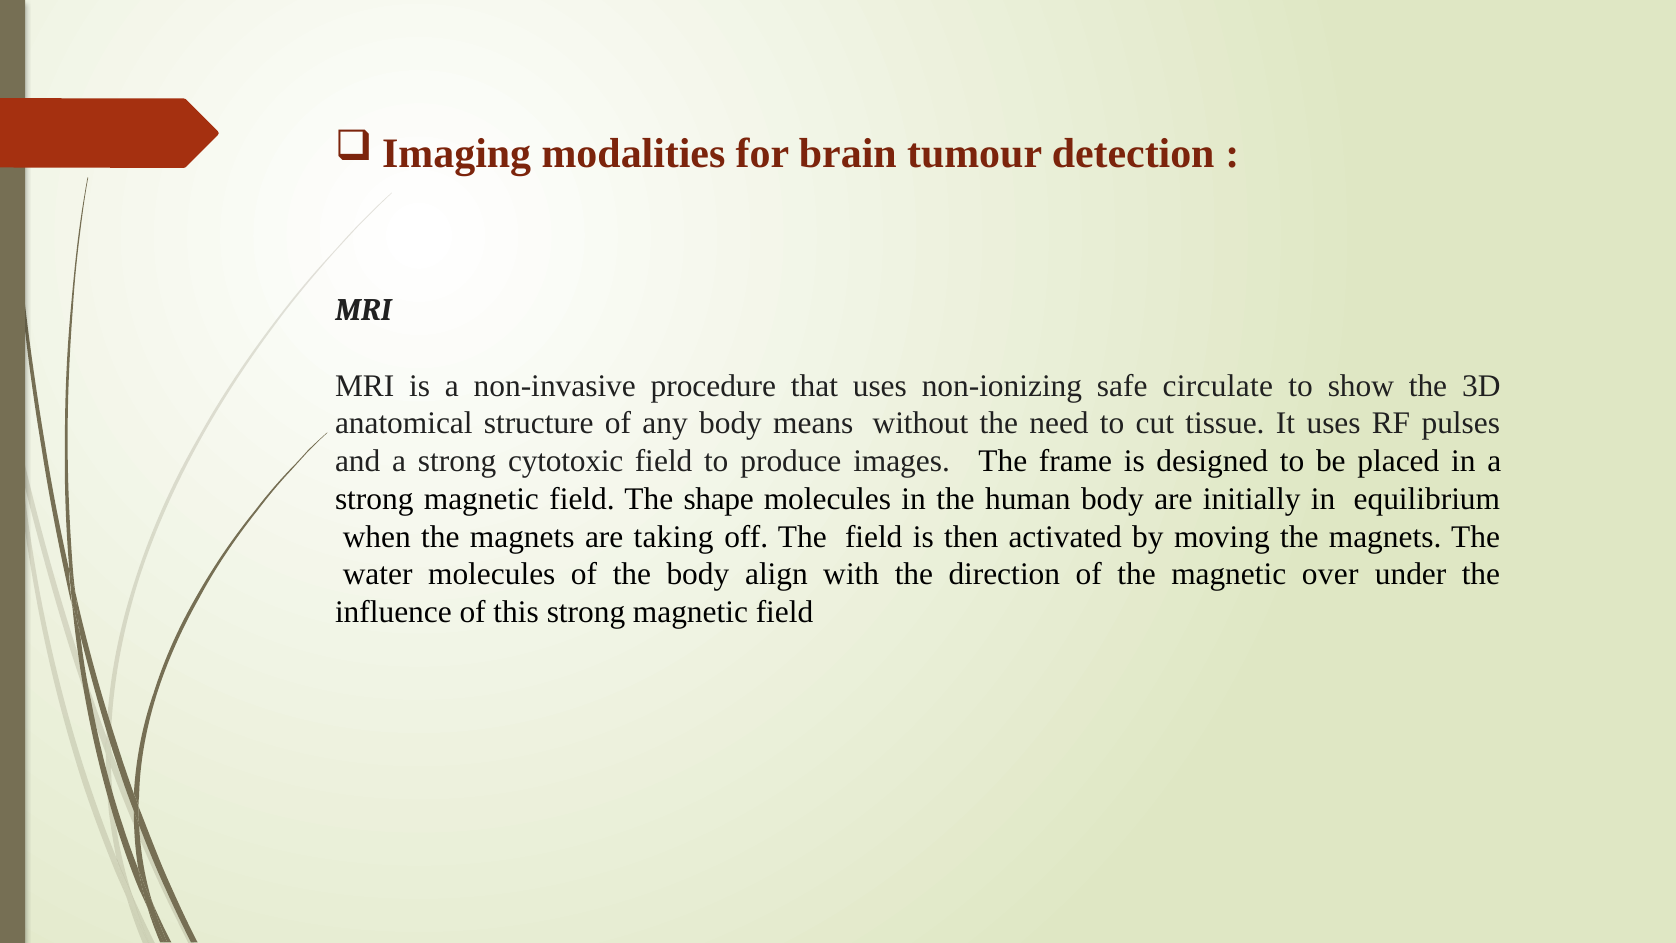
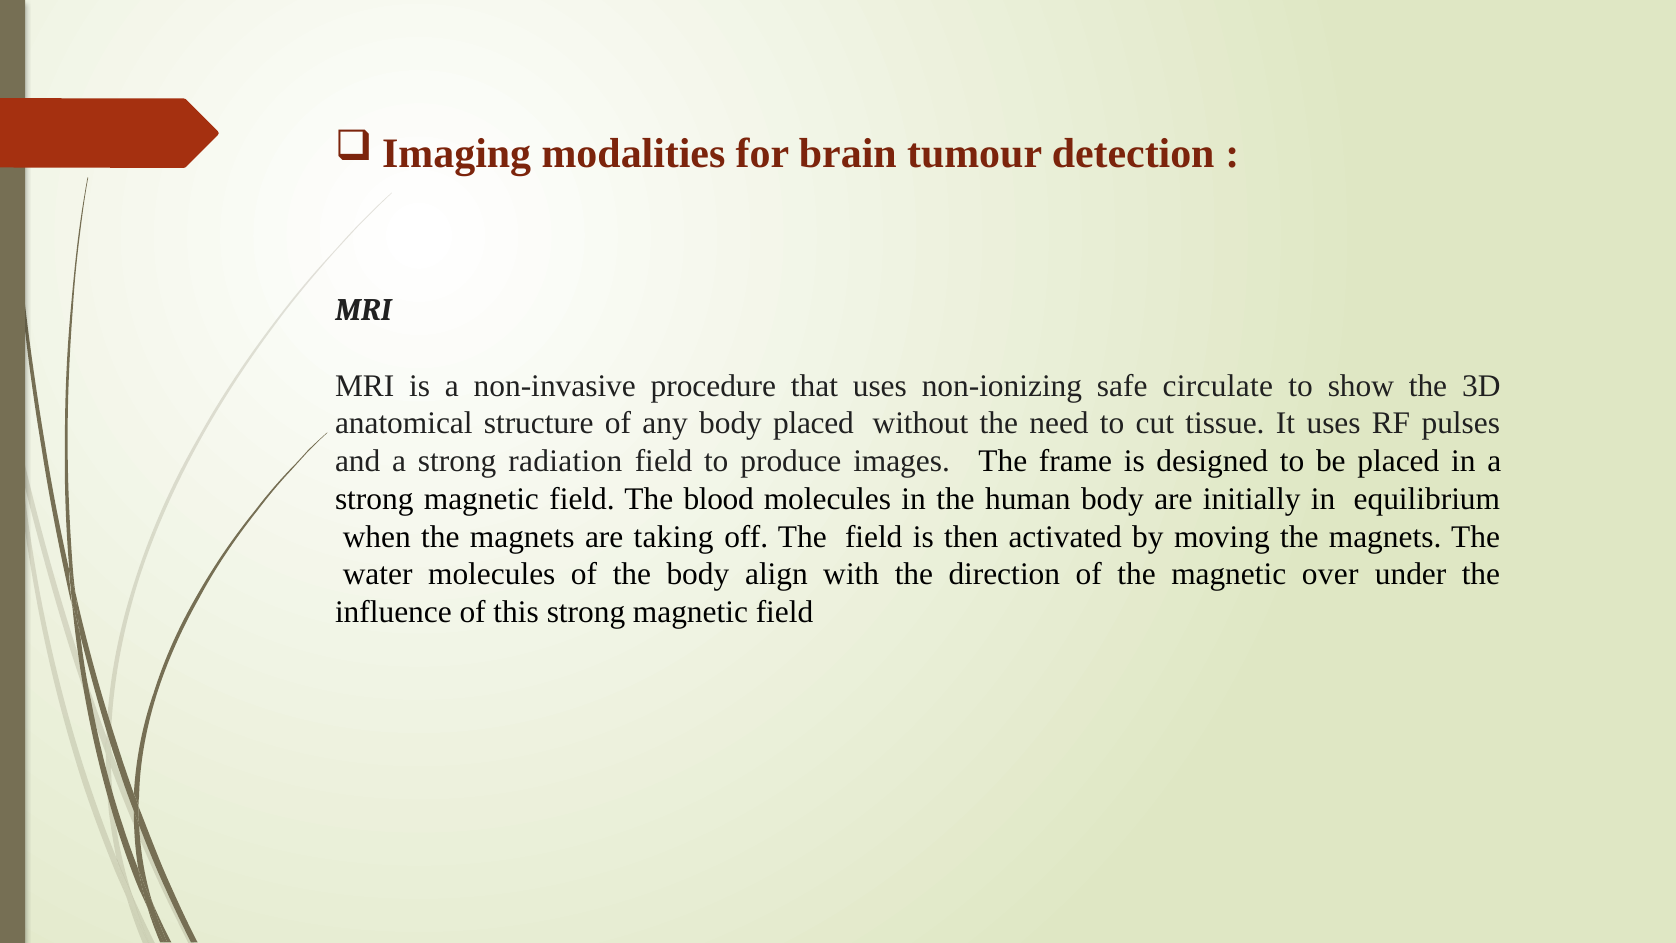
body means: means -> placed
cytotoxic: cytotoxic -> radiation
shape: shape -> blood
